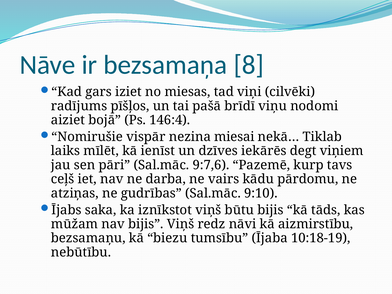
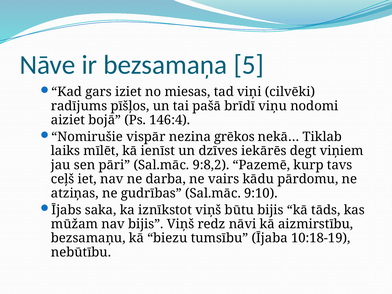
8: 8 -> 5
miesai: miesai -> grēkos
9:7,6: 9:7,6 -> 9:8,2
